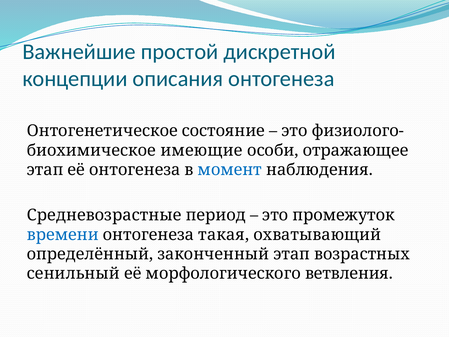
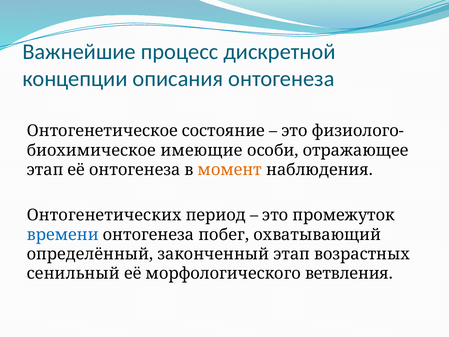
простой: простой -> процесс
момент colour: blue -> orange
Средневозрастные: Средневозрастные -> Онтогенетических
такая: такая -> побег
